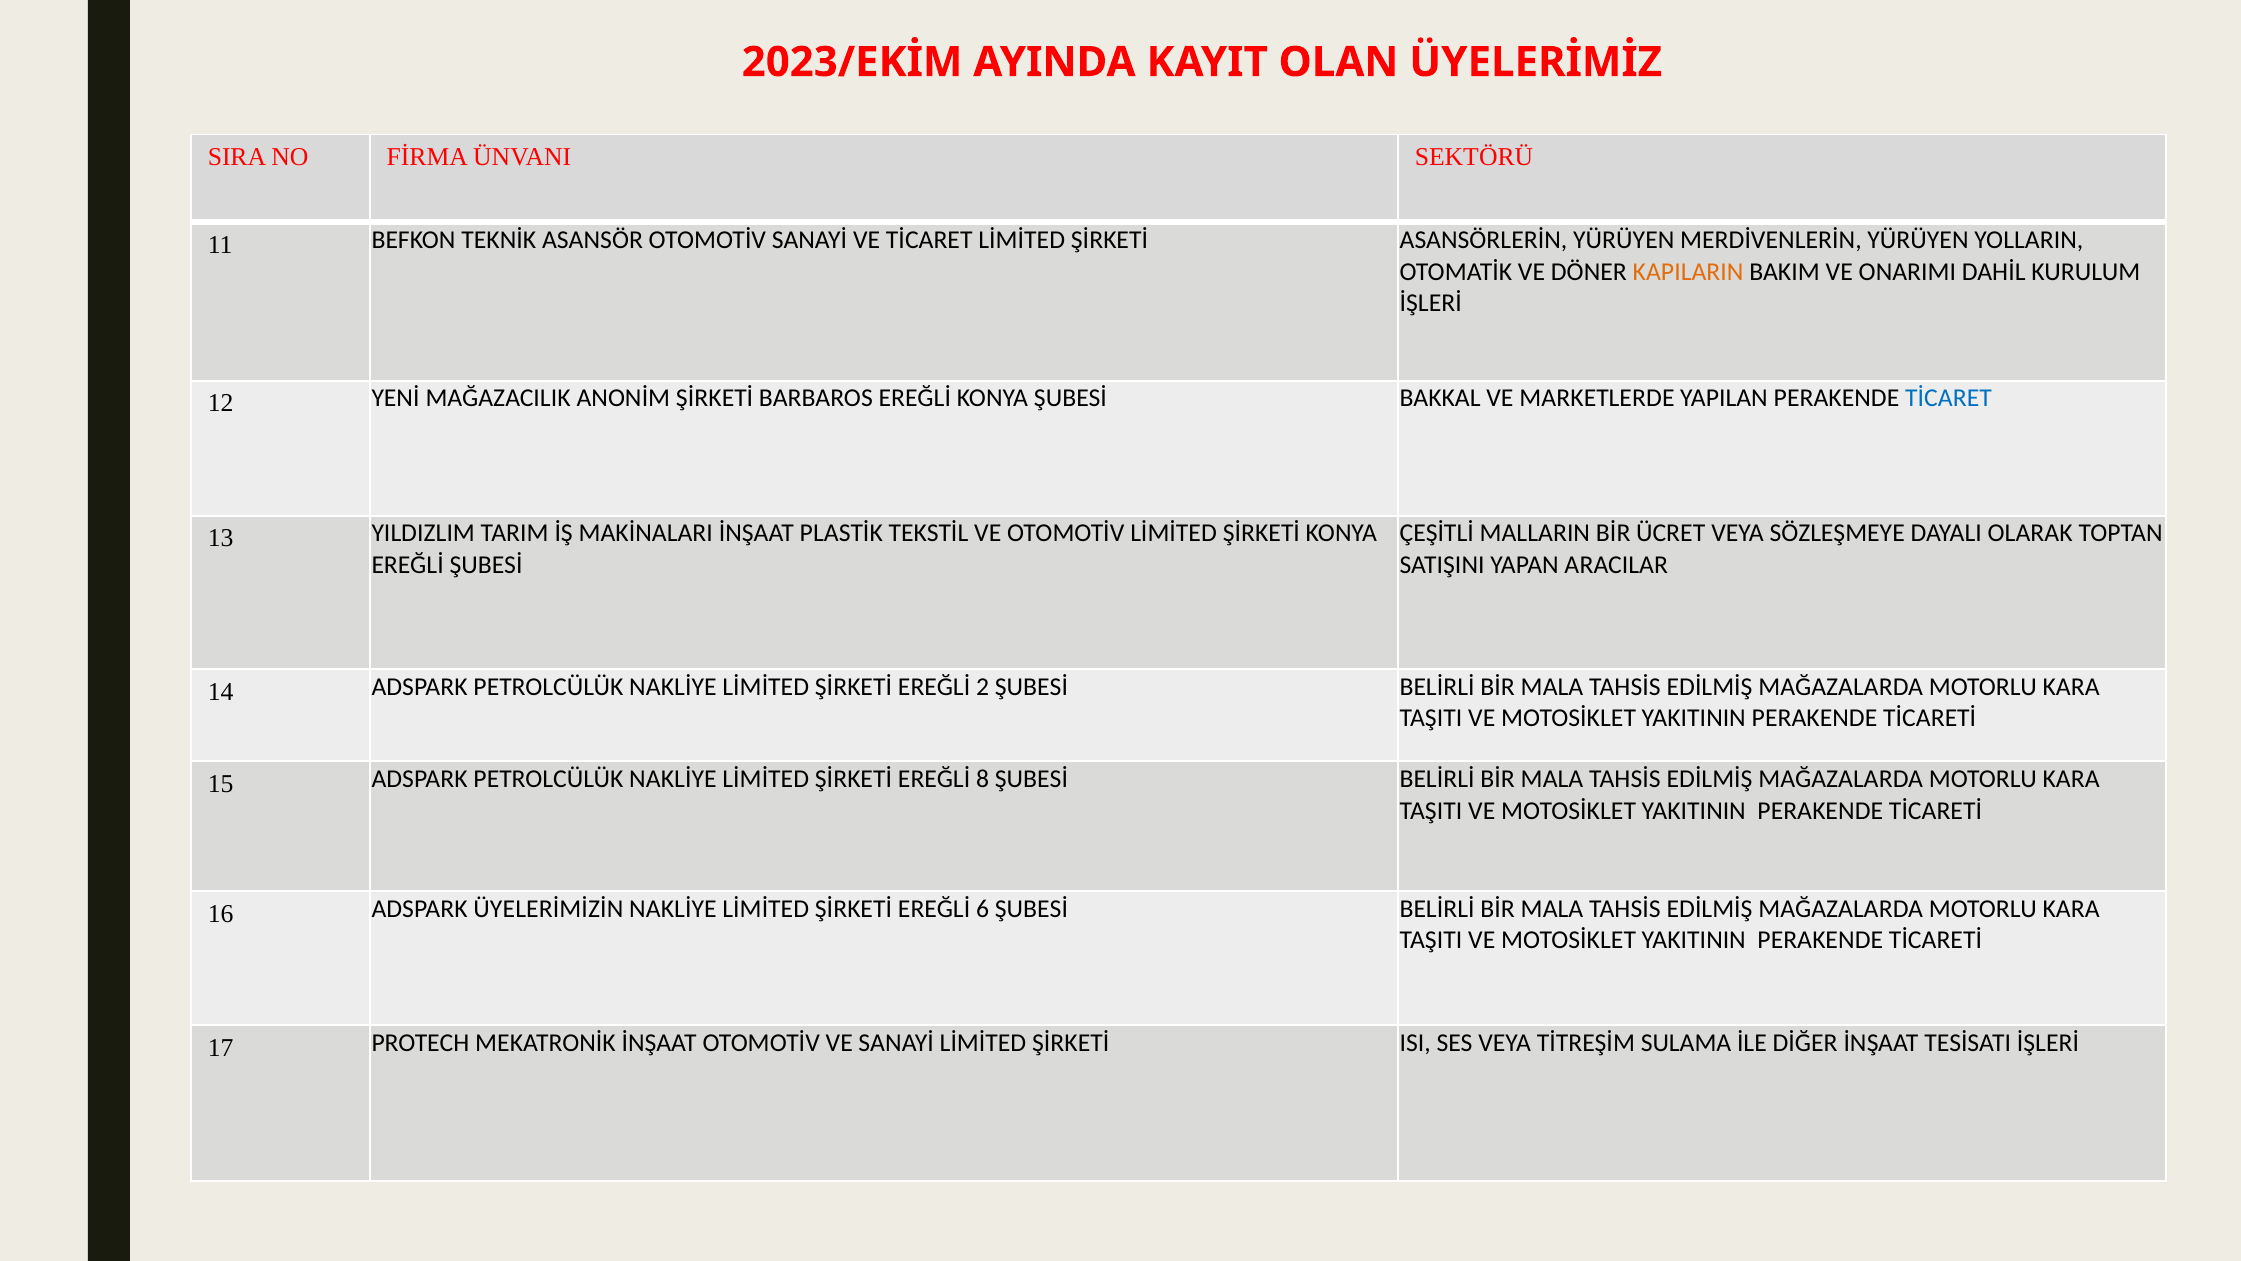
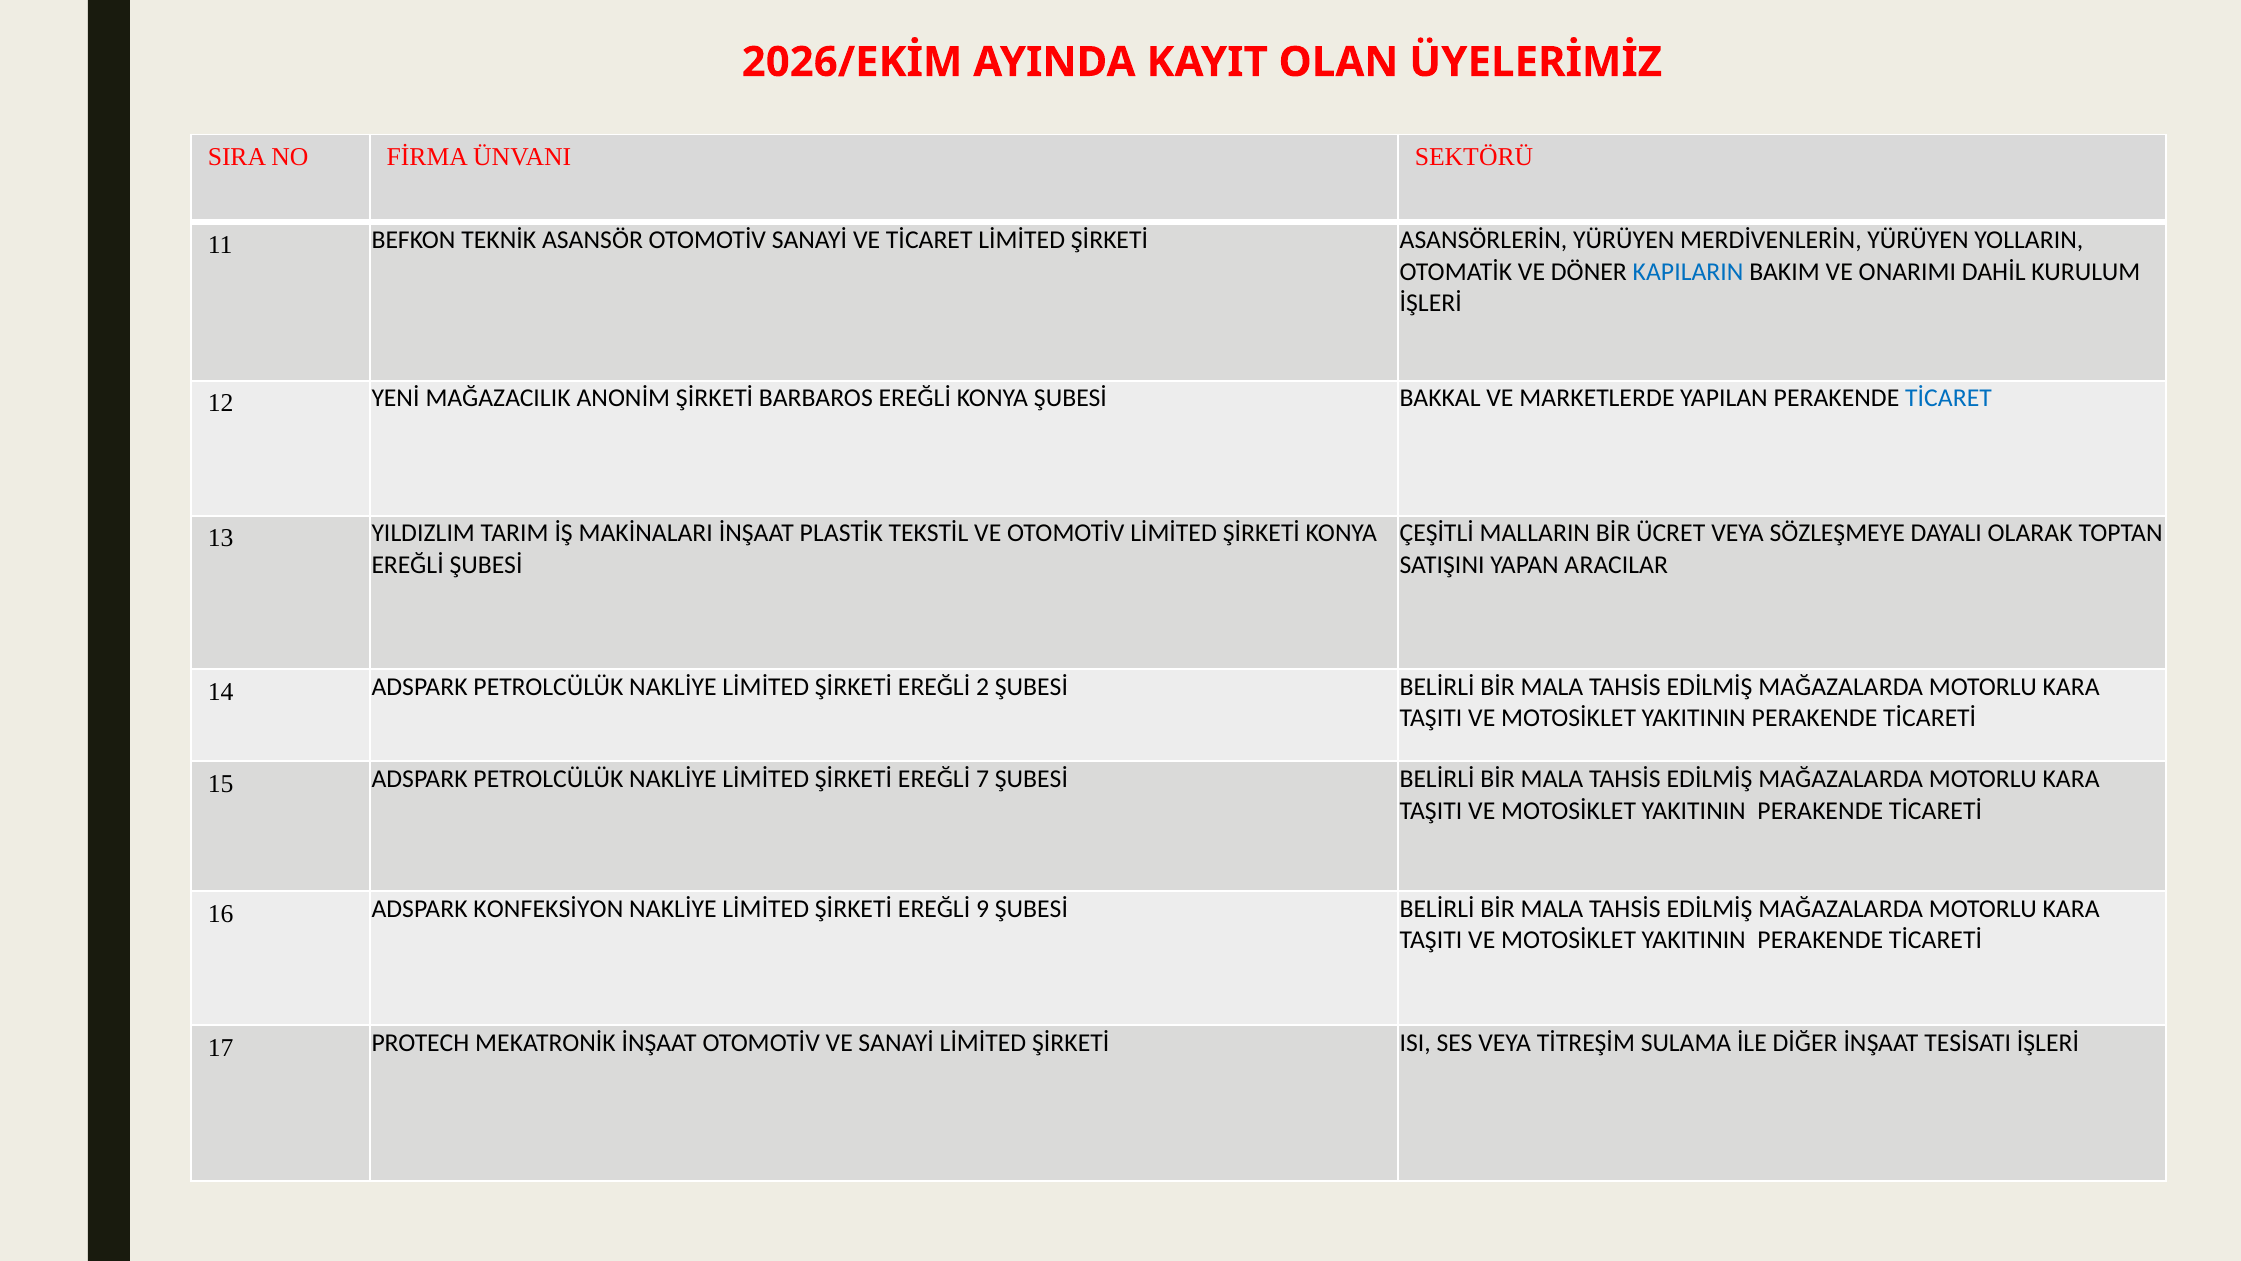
2023/EKİM: 2023/EKİM -> 2026/EKİM
KAPILARIN colour: orange -> blue
8: 8 -> 7
ÜYELERİMİZİN: ÜYELERİMİZİN -> KONFEKSİYON
6: 6 -> 9
